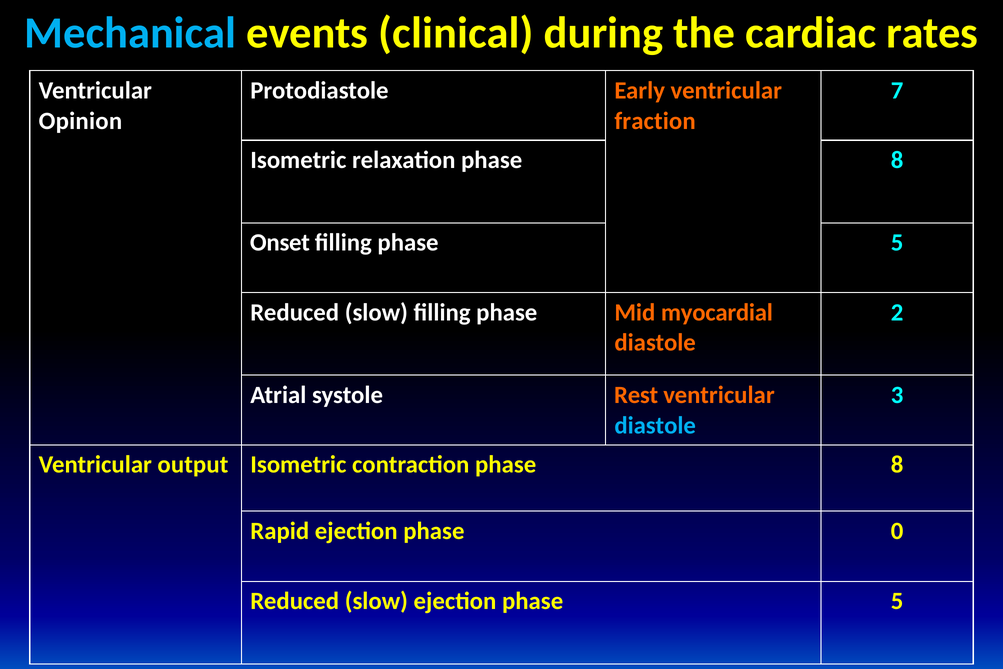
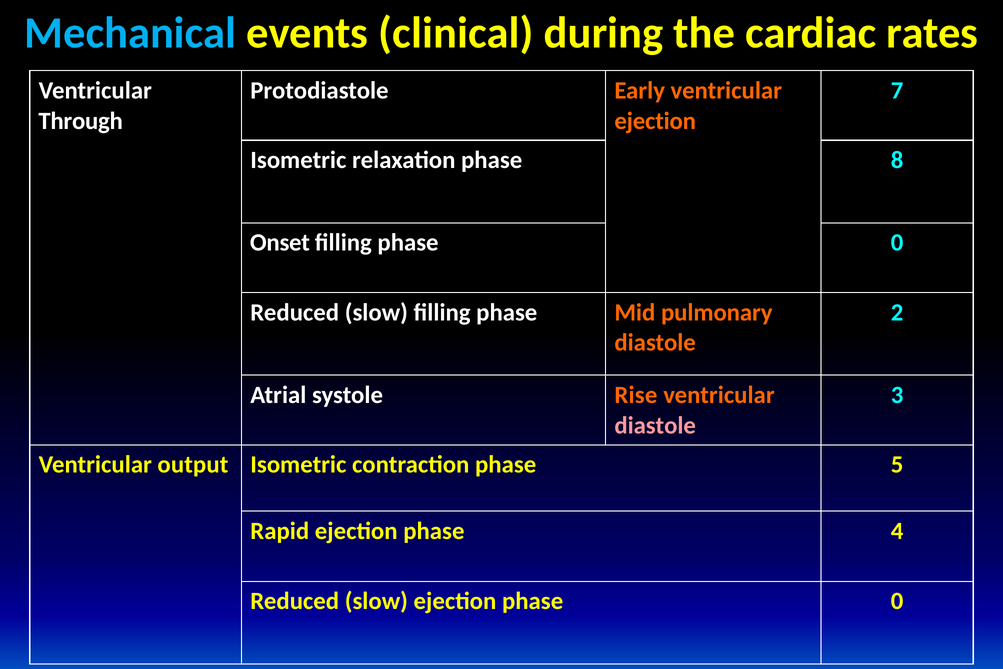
Opinion: Opinion -> Through
fraction at (655, 121): fraction -> ejection
filling phase 5: 5 -> 0
myocardial: myocardial -> pulmonary
Rest: Rest -> Rise
diastole at (655, 425) colour: light blue -> pink
contraction phase 8: 8 -> 5
0: 0 -> 4
ejection phase 5: 5 -> 0
